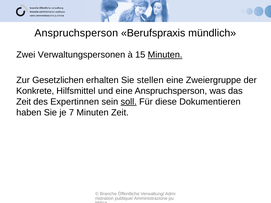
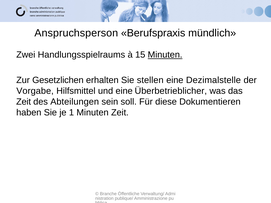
Verwaltungspersonen: Verwaltungspersonen -> Handlungsspielraums
Zweiergruppe: Zweiergruppe -> Dezimalstelle
Konkrete: Konkrete -> Vorgabe
eine Anspruchsperson: Anspruchsperson -> Überbetrieblicher
Expertinnen: Expertinnen -> Abteilungen
soll underline: present -> none
7: 7 -> 1
